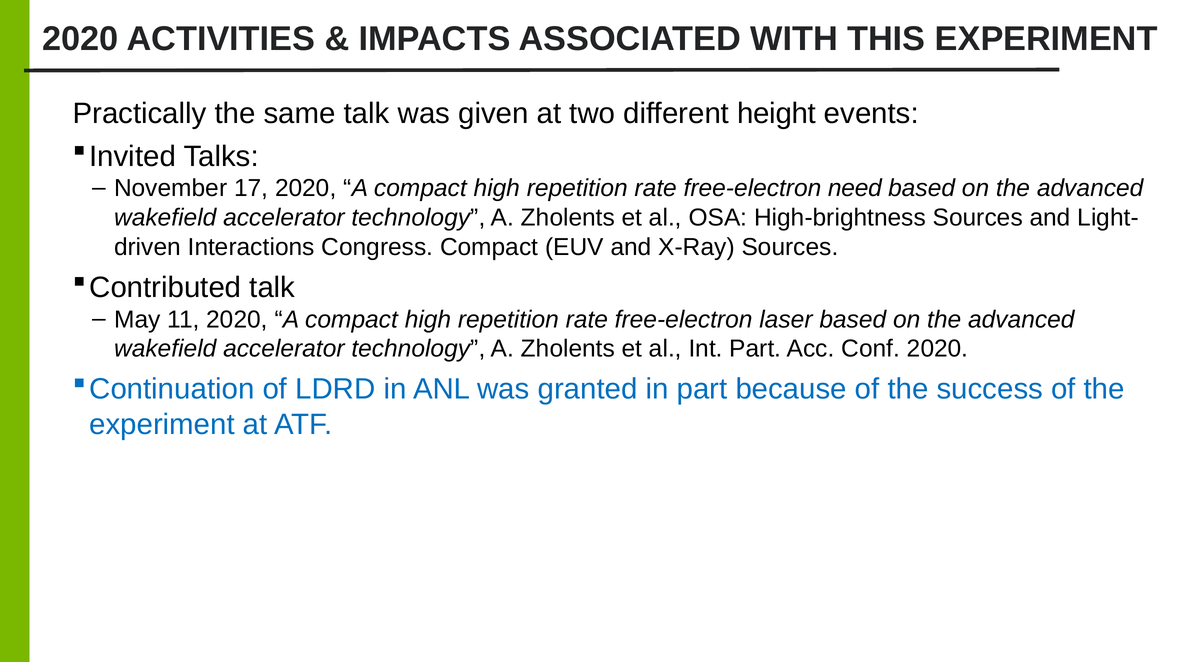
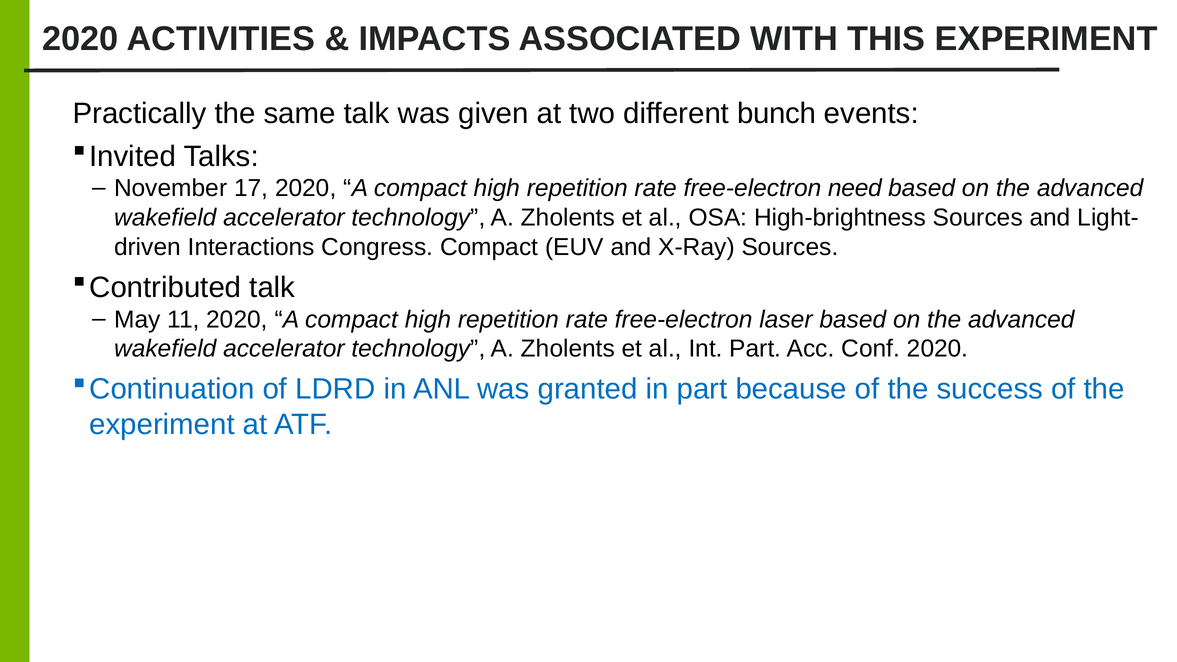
height: height -> bunch
